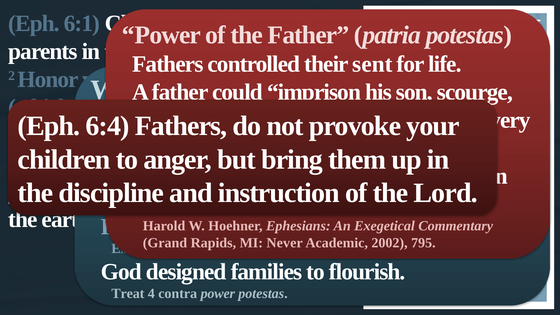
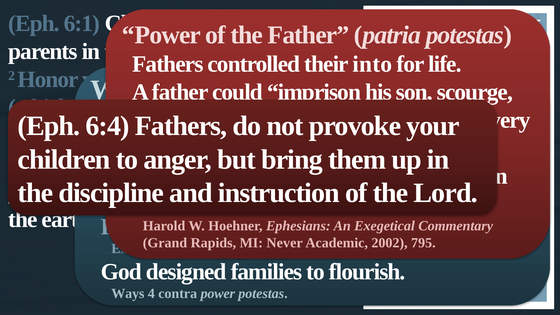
their sent: sent -> into
Treat: Treat -> Ways
